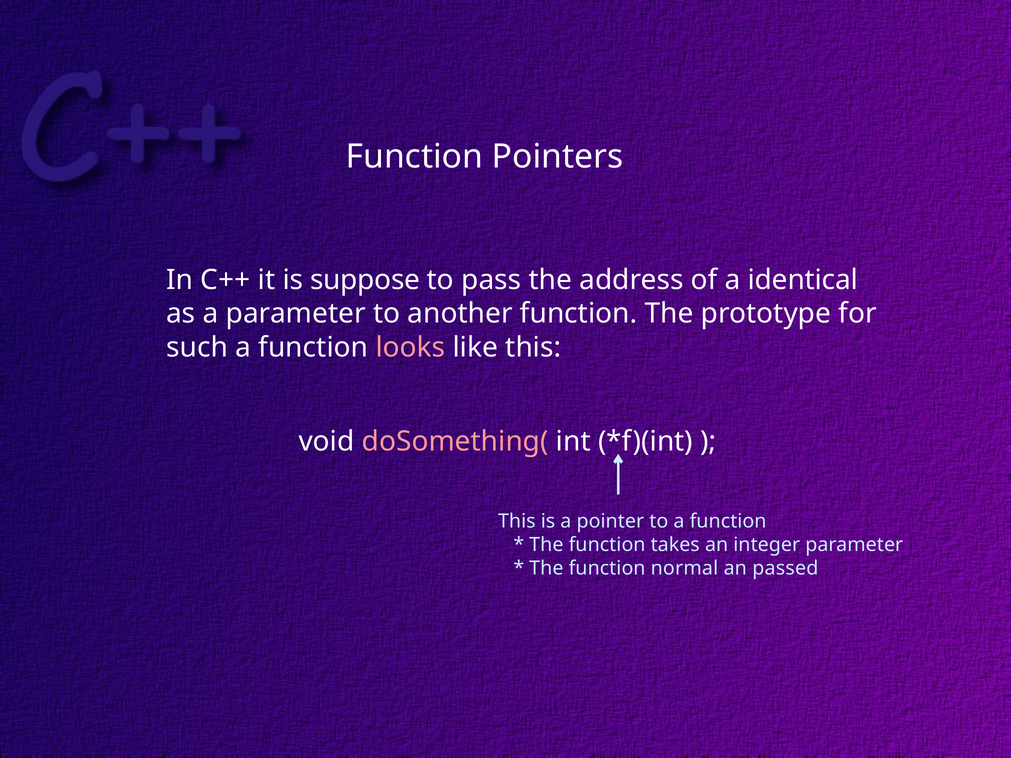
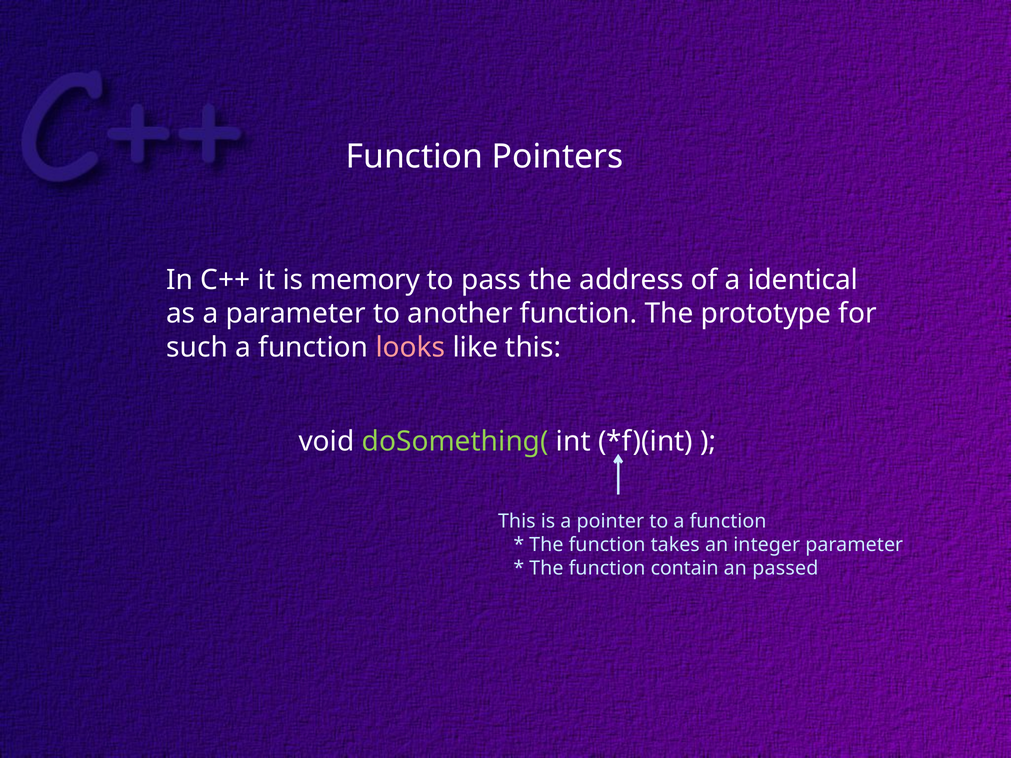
suppose: suppose -> memory
doSomething( colour: pink -> light green
normal: normal -> contain
